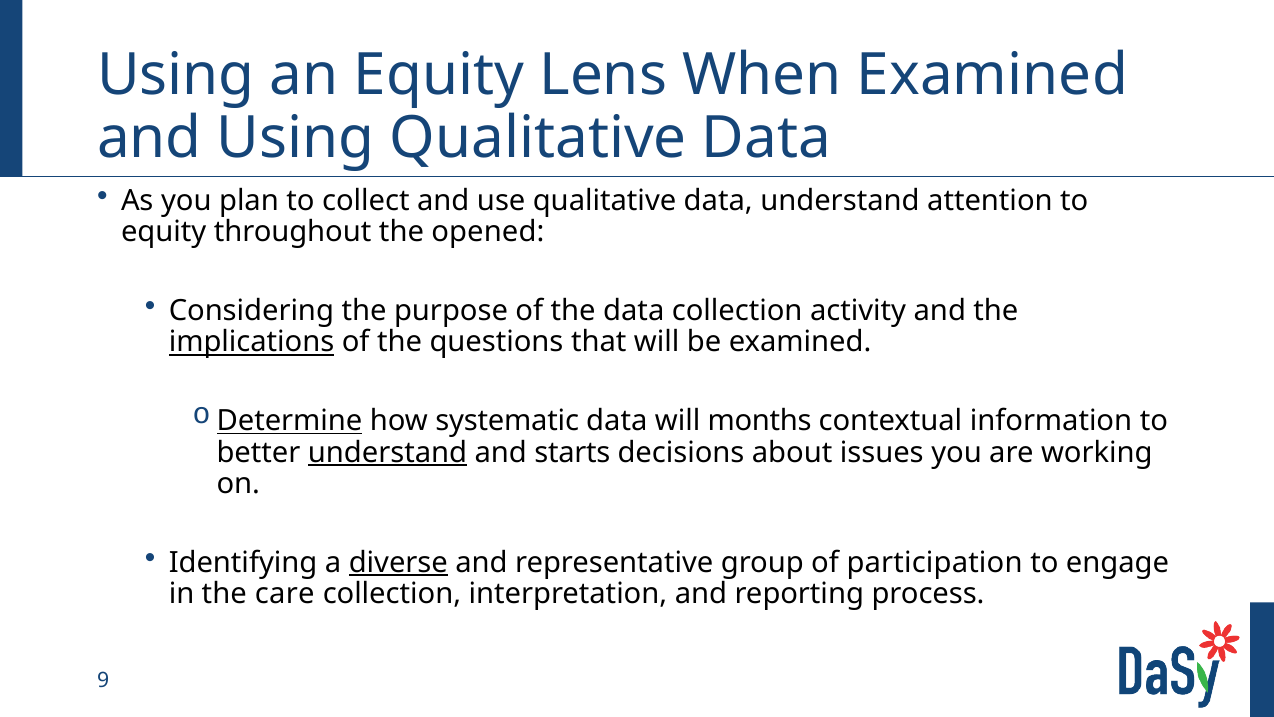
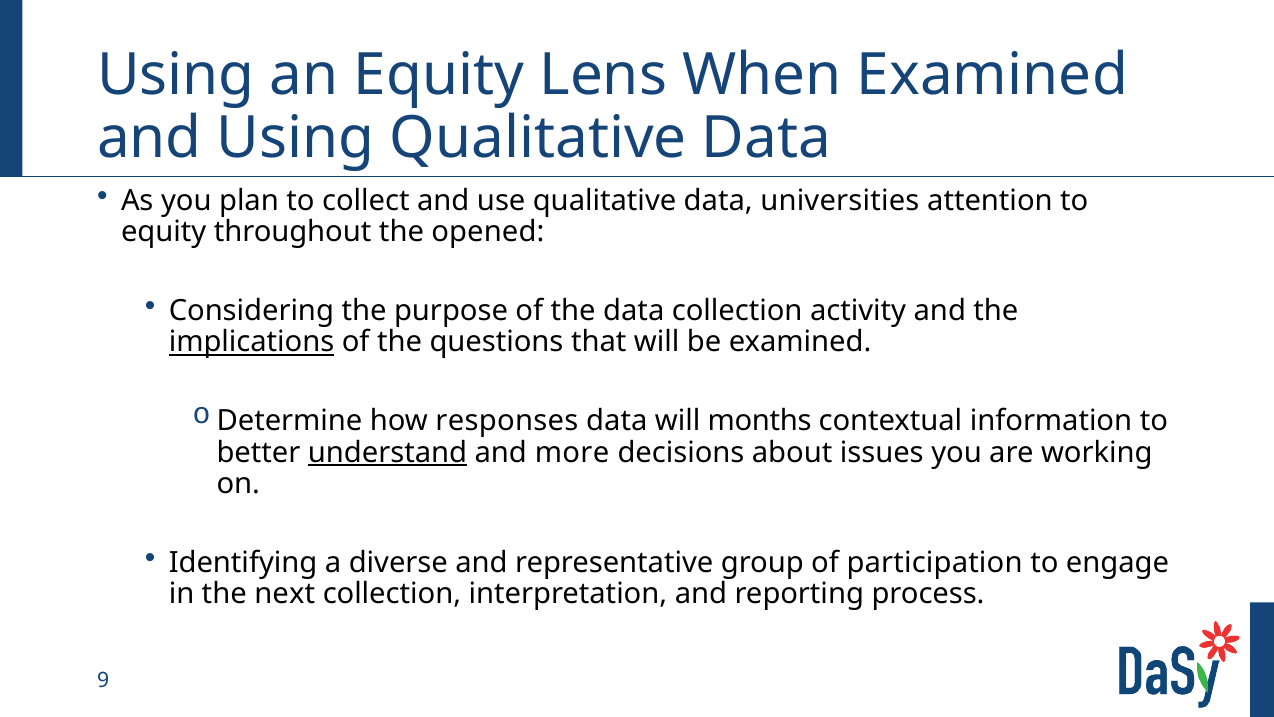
data understand: understand -> universities
Determine underline: present -> none
systematic: systematic -> responses
starts: starts -> more
diverse underline: present -> none
care: care -> next
